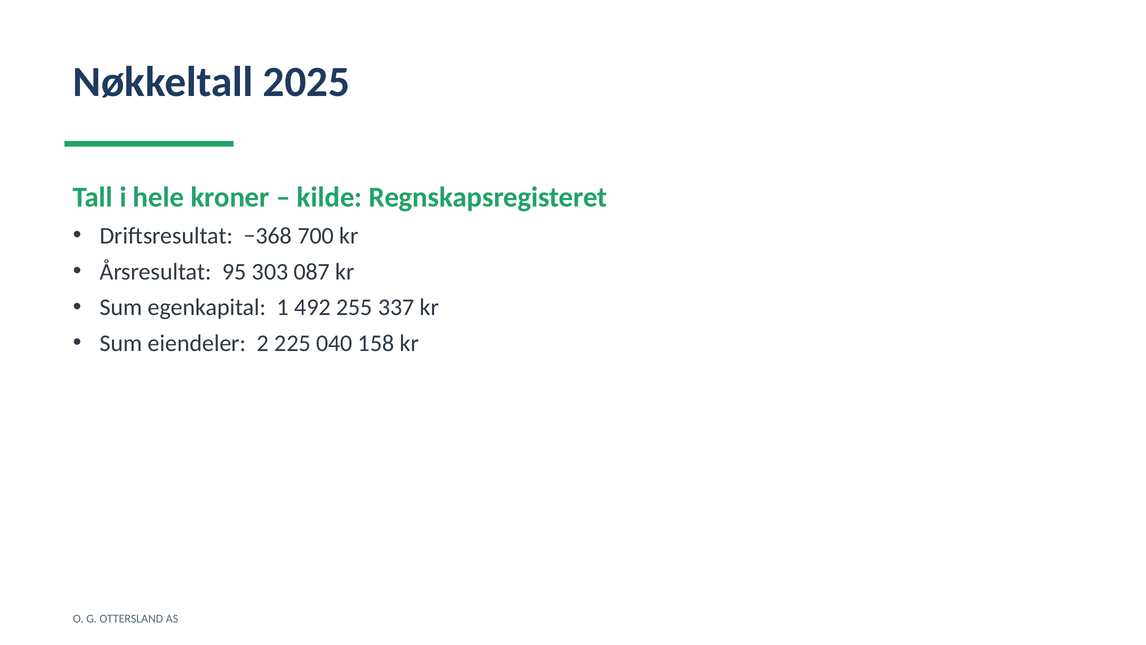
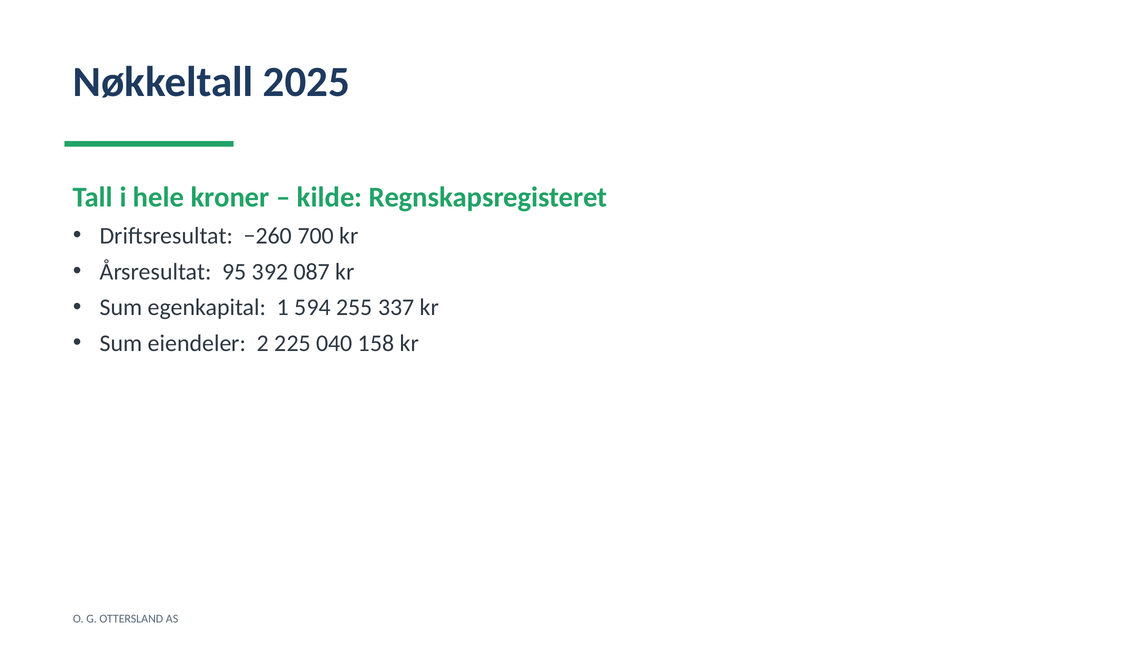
−368: −368 -> −260
303: 303 -> 392
492: 492 -> 594
